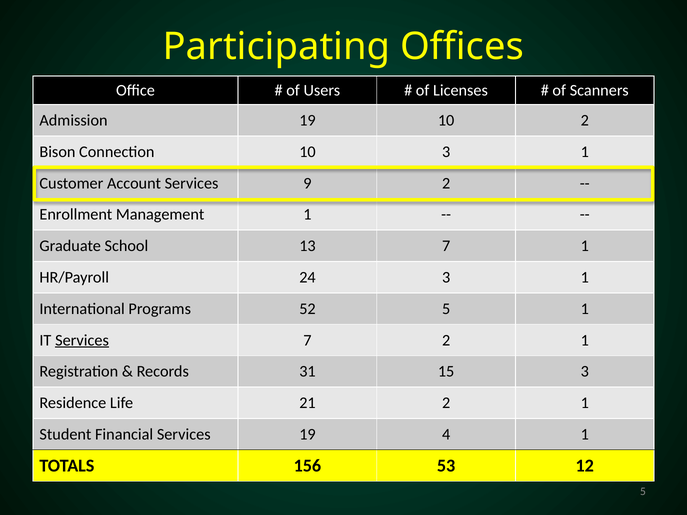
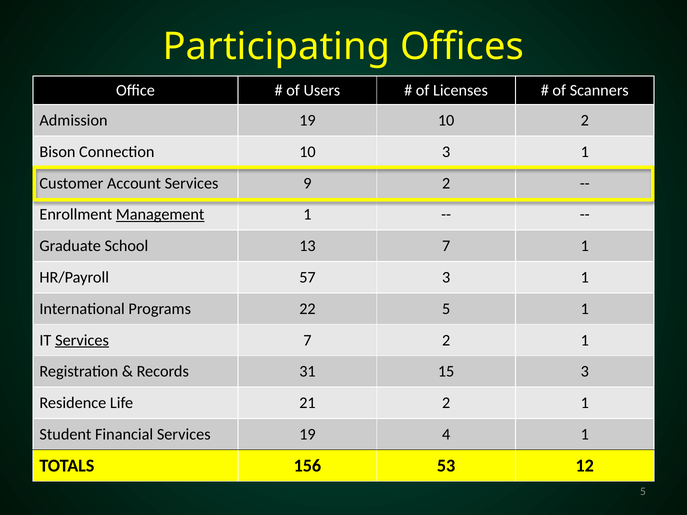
Management underline: none -> present
24: 24 -> 57
52: 52 -> 22
